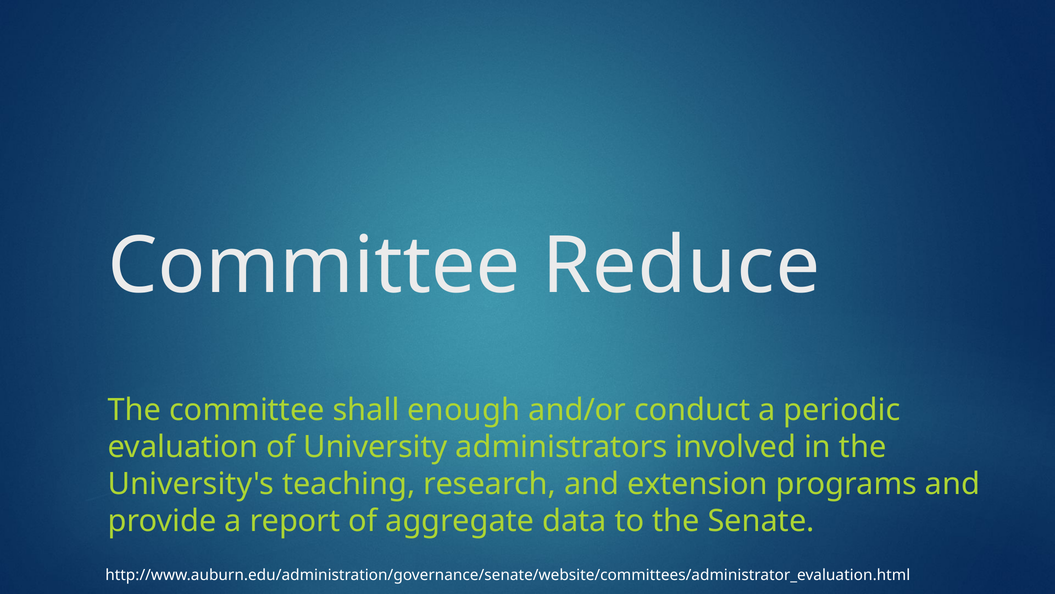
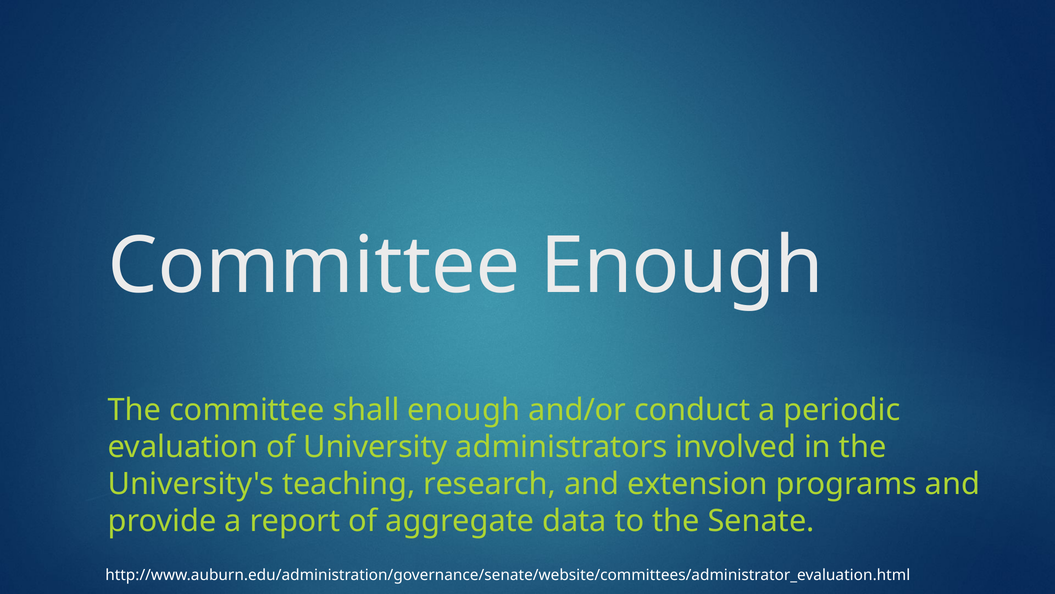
Committee Reduce: Reduce -> Enough
